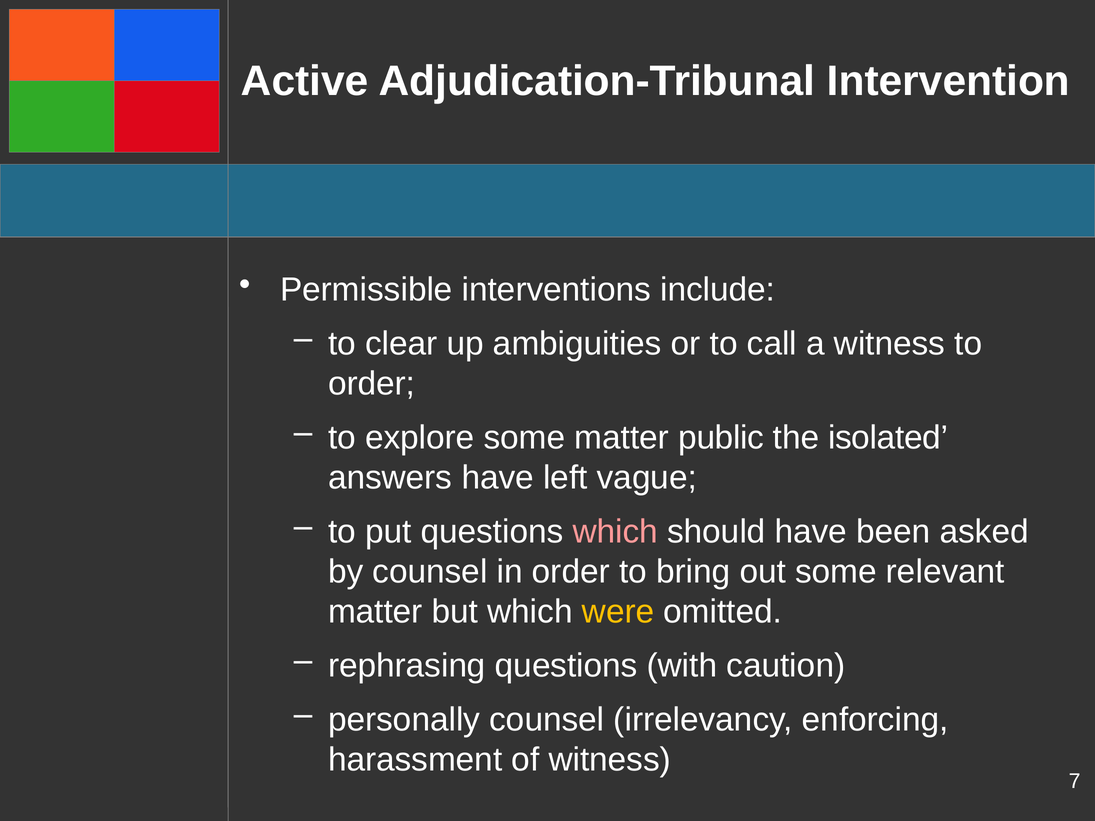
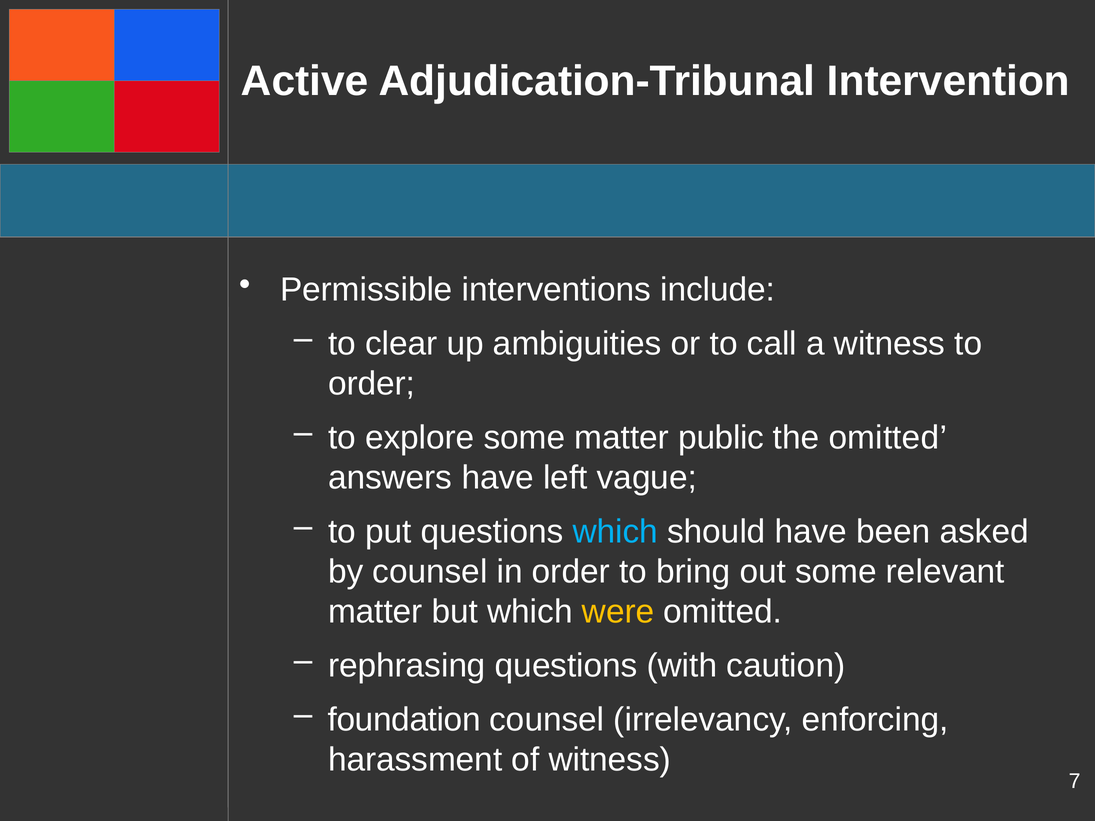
the isolated: isolated -> omitted
which at (615, 532) colour: pink -> light blue
personally: personally -> foundation
